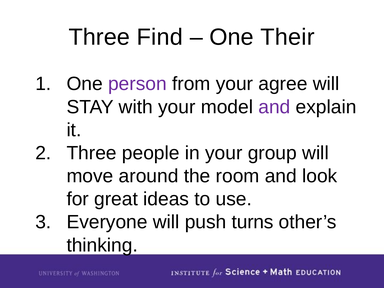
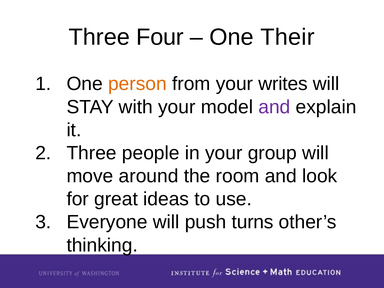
Find: Find -> Four
person colour: purple -> orange
agree: agree -> writes
